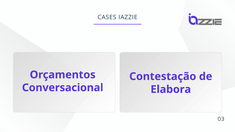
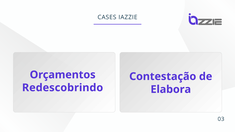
Conversacional: Conversacional -> Redescobrindo
